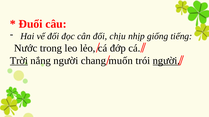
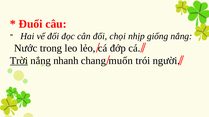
chịu: chịu -> chọi
giống tiếng: tiếng -> nắng
nắng người: người -> nhanh
người at (166, 61) underline: present -> none
